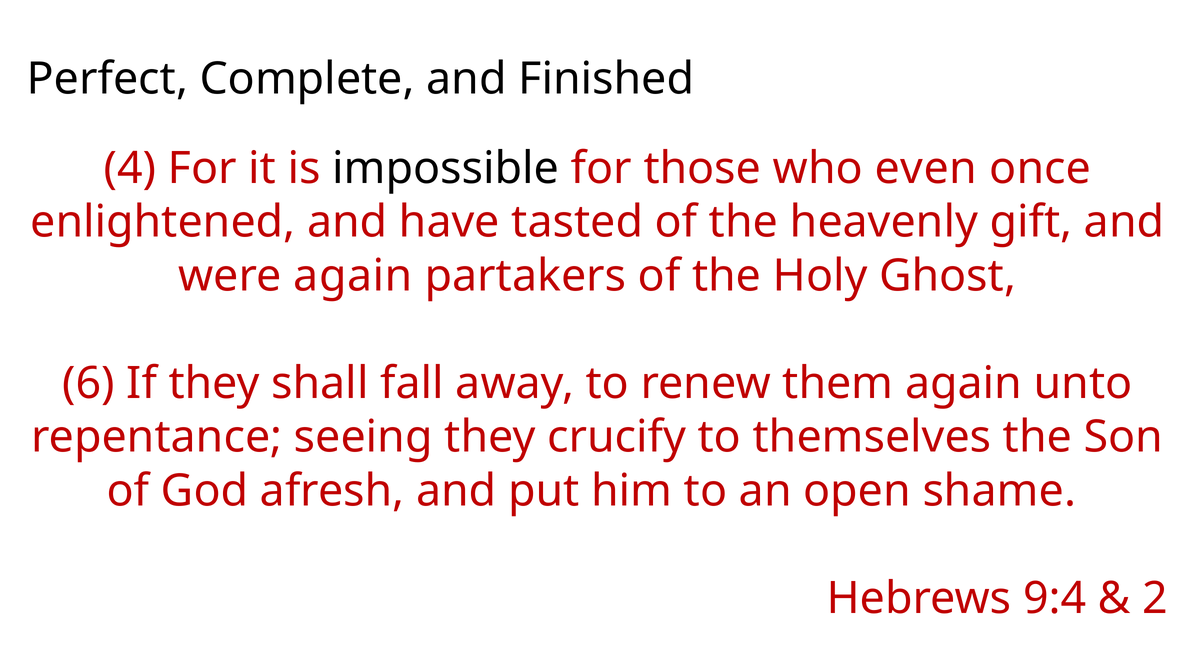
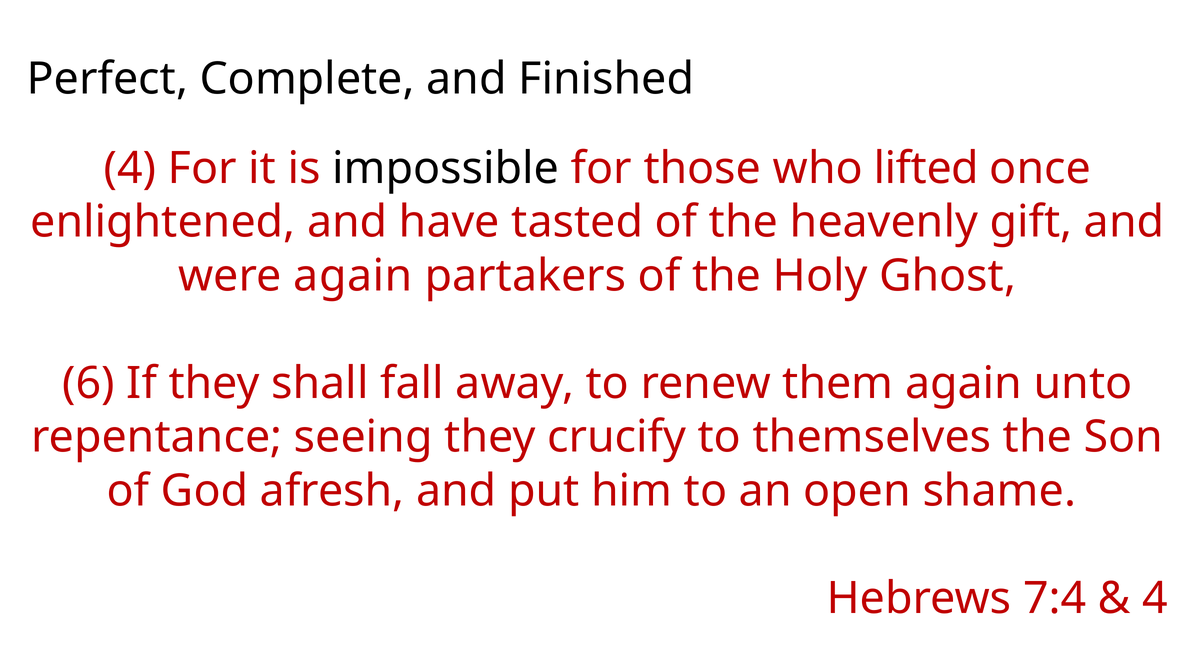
even: even -> lifted
9:4: 9:4 -> 7:4
2 at (1155, 599): 2 -> 4
